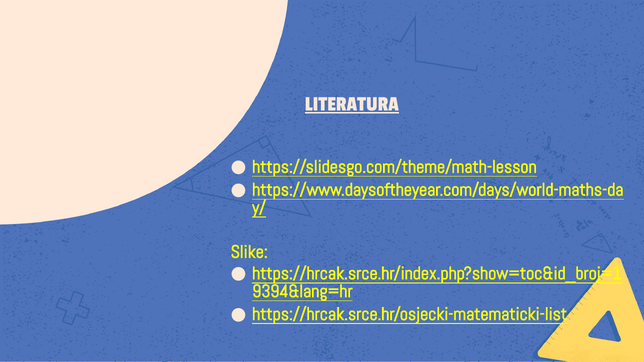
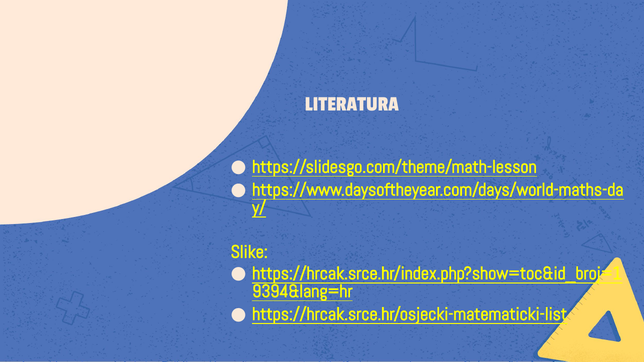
LITERATURA underline: present -> none
